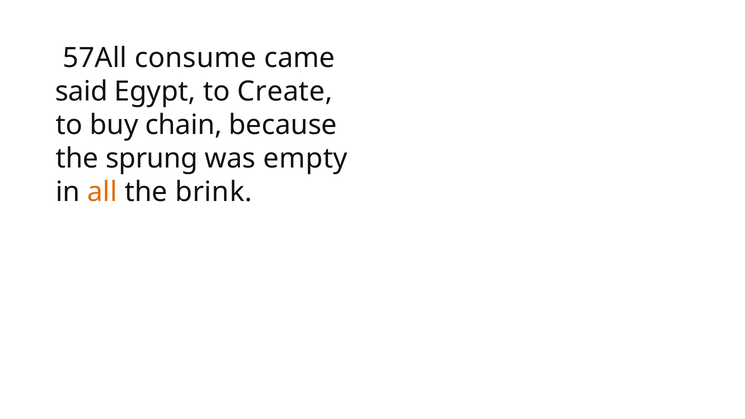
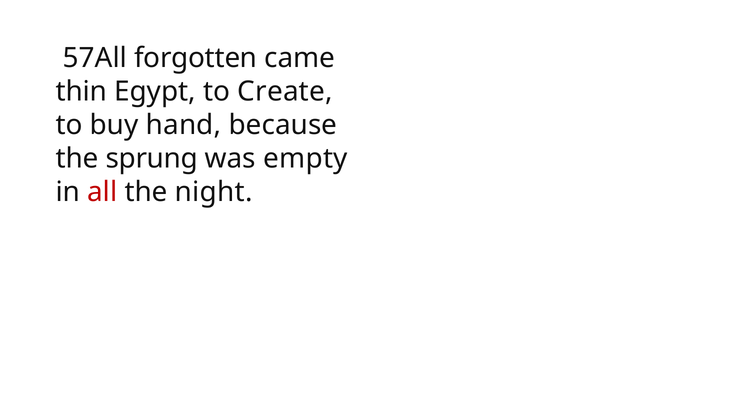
consume: consume -> forgotten
said: said -> thin
chain: chain -> hand
all colour: orange -> red
brink: brink -> night
